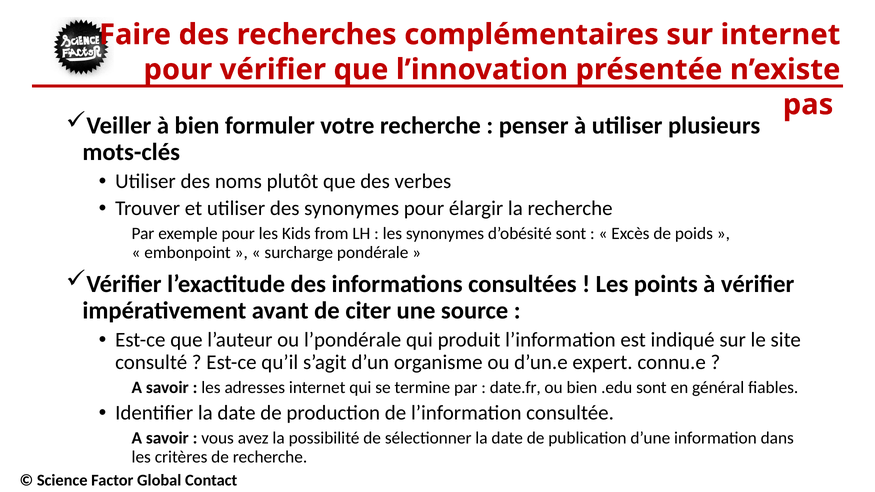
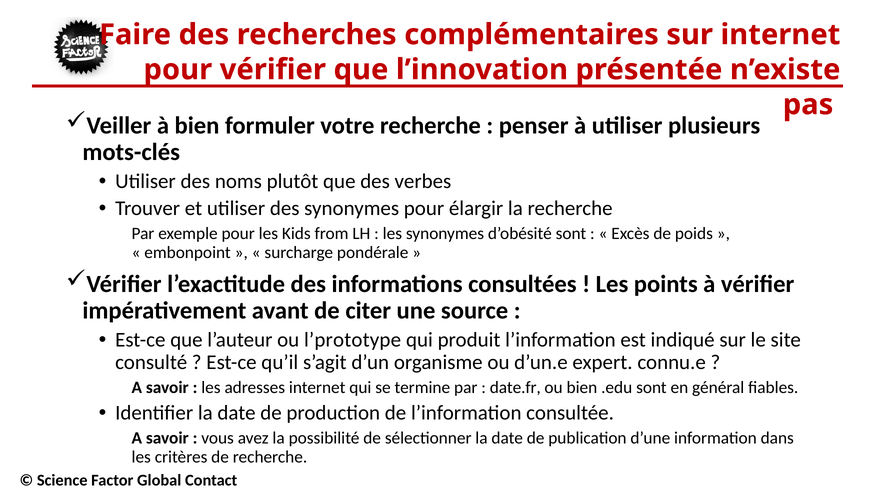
l’pondérale: l’pondérale -> l’prototype
